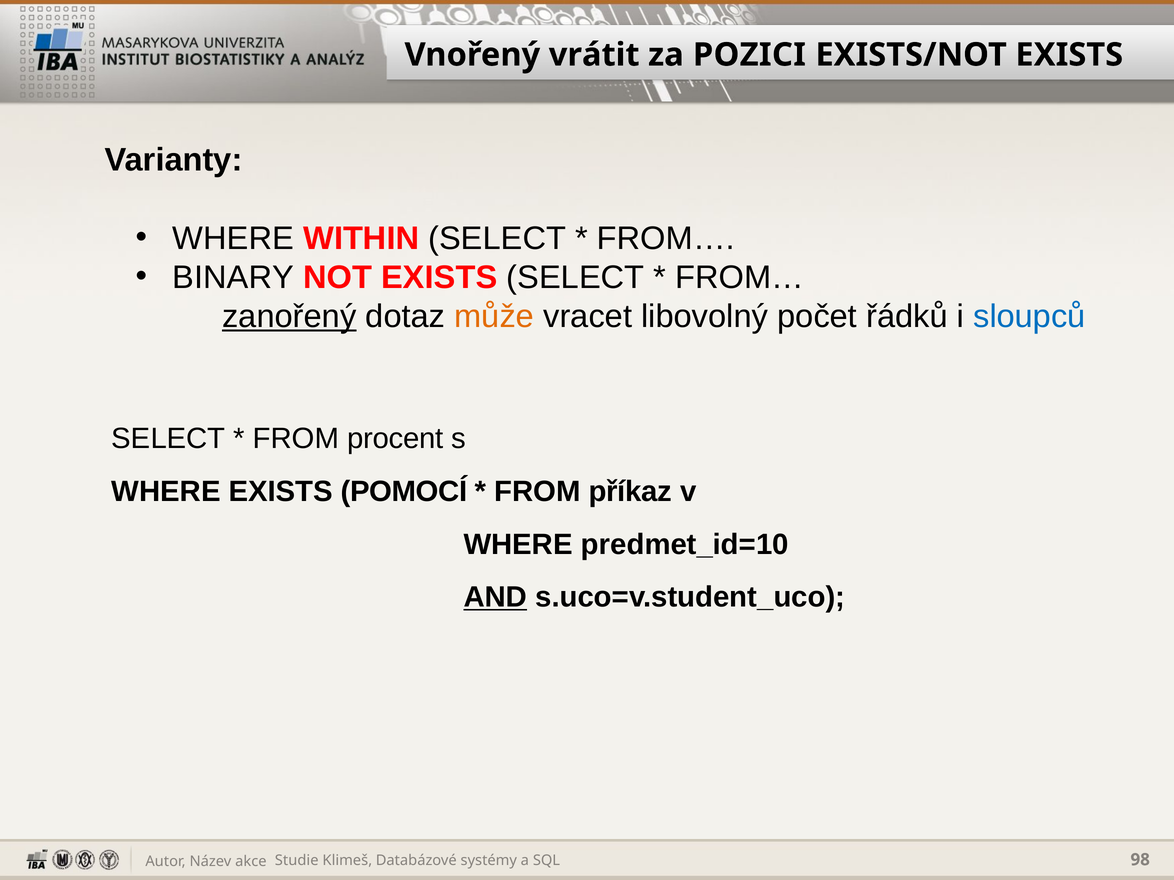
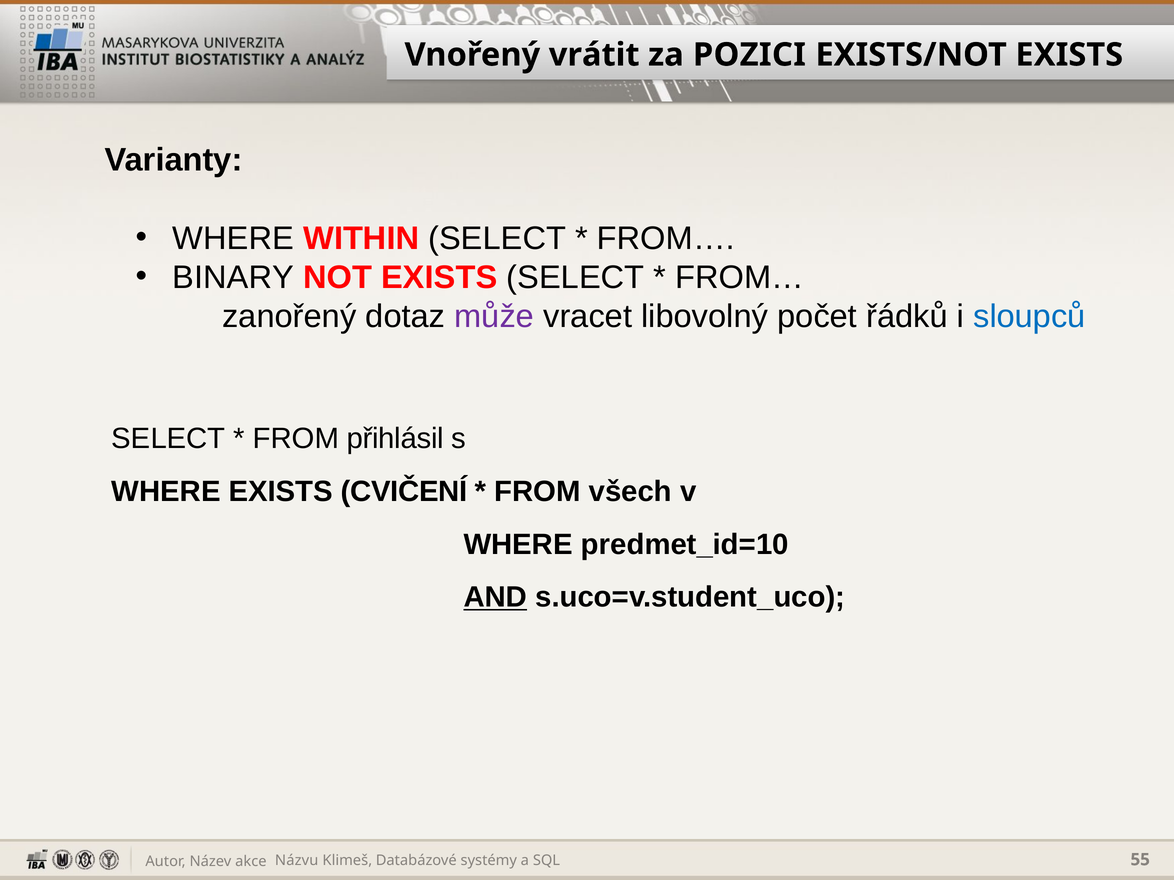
zanořený underline: present -> none
může colour: orange -> purple
procent: procent -> přihlásil
POMOCÍ: POMOCÍ -> CVIČENÍ
příkaz: příkaz -> všech
Studie: Studie -> Názvu
98: 98 -> 55
